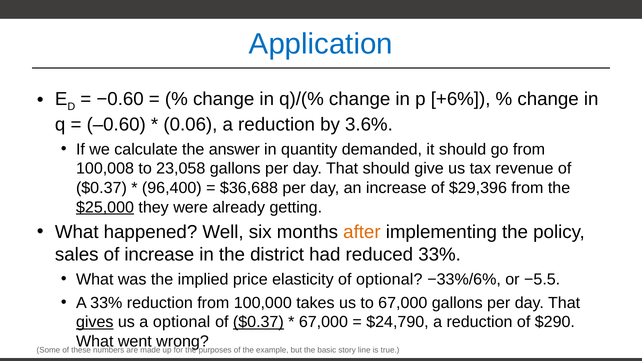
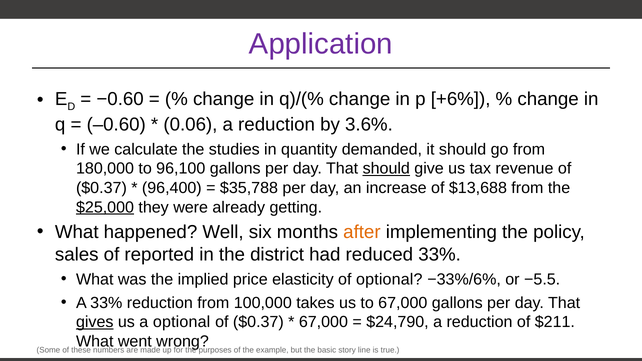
Application colour: blue -> purple
answer: answer -> studies
100,008: 100,008 -> 180,000
23,058: 23,058 -> 96,100
should at (386, 169) underline: none -> present
$36,688: $36,688 -> $35,788
$29,396: $29,396 -> $13,688
of increase: increase -> reported
$0.37 at (258, 322) underline: present -> none
$290: $290 -> $211
